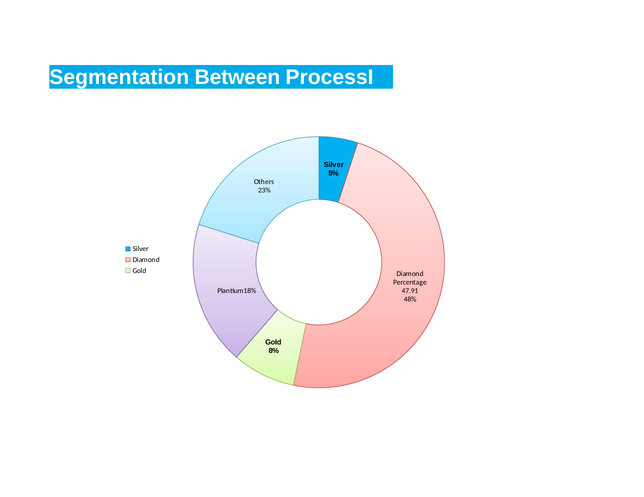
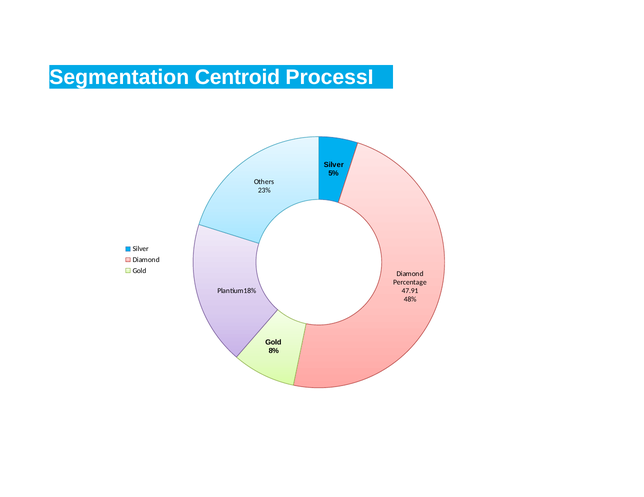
Between: Between -> Centroid
